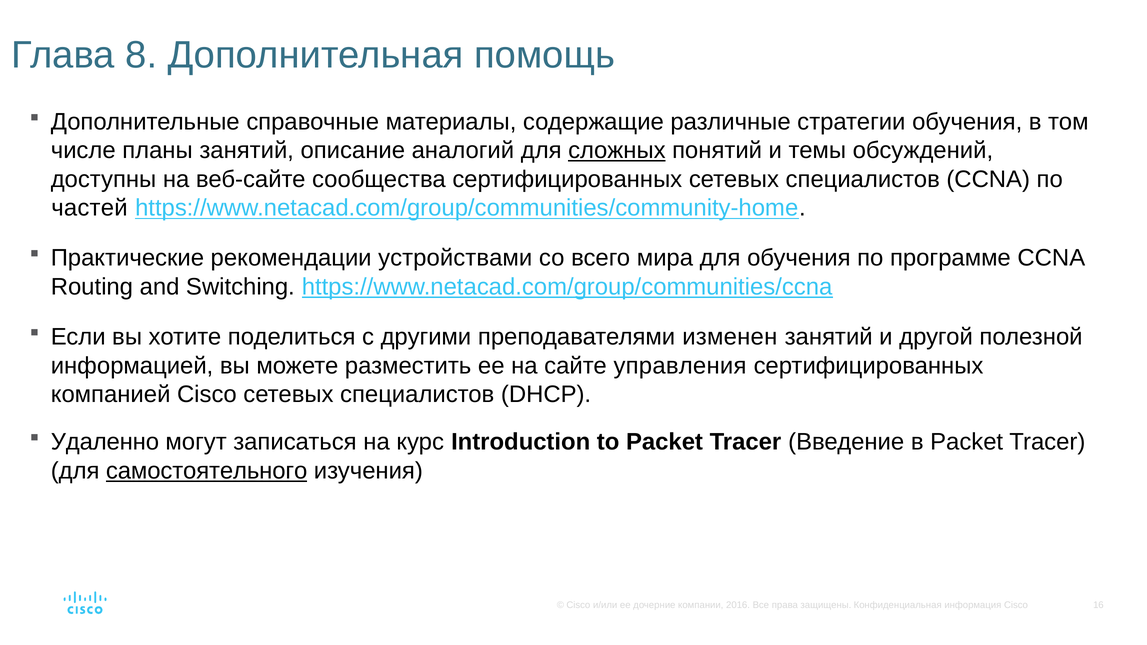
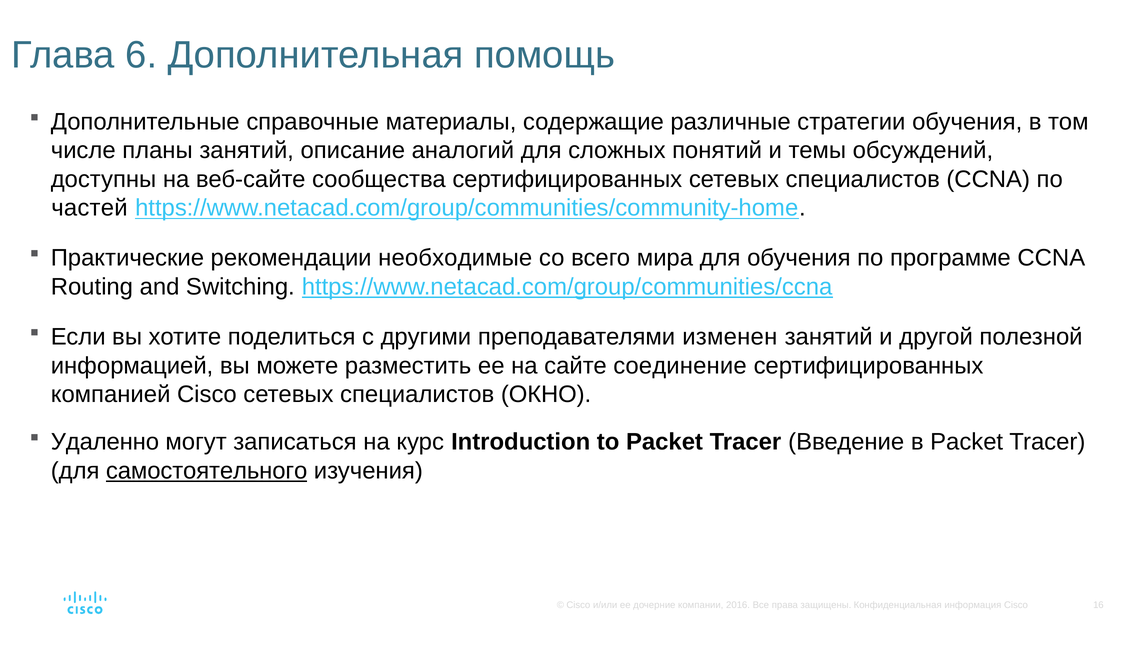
8: 8 -> 6
сложных underline: present -> none
устройствами: устройствами -> необходимые
управления: управления -> соединение
DHCP: DHCP -> ОКНО
